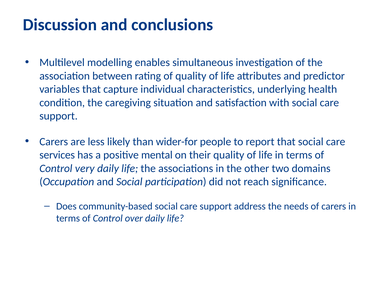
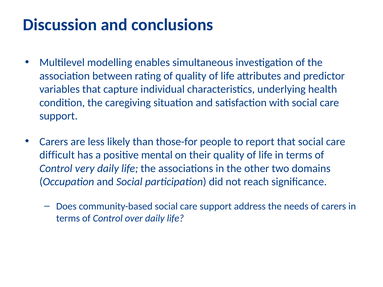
wider-for: wider-for -> those-for
services: services -> difficult
